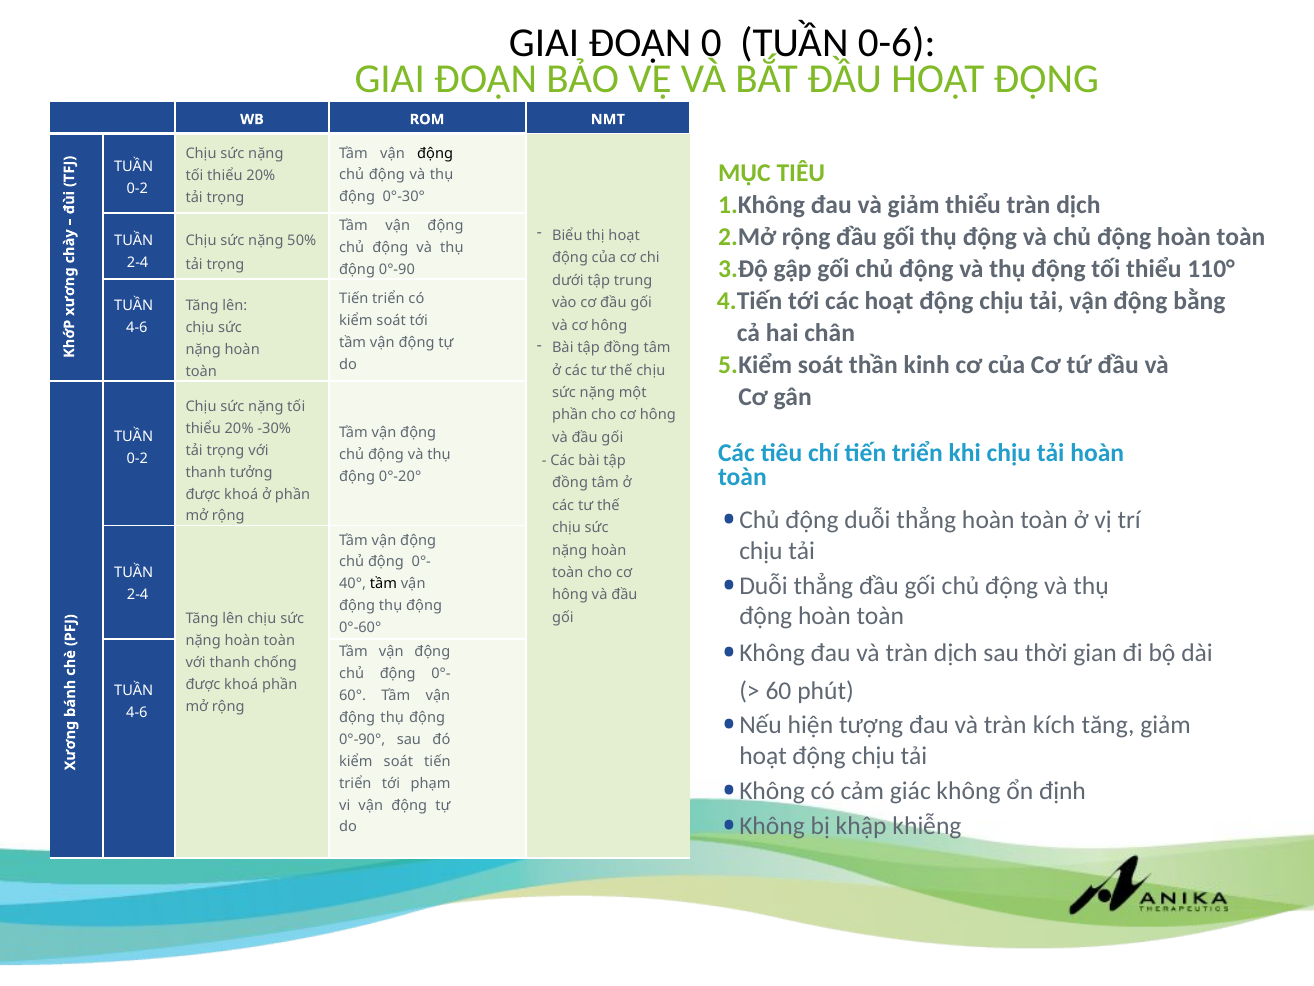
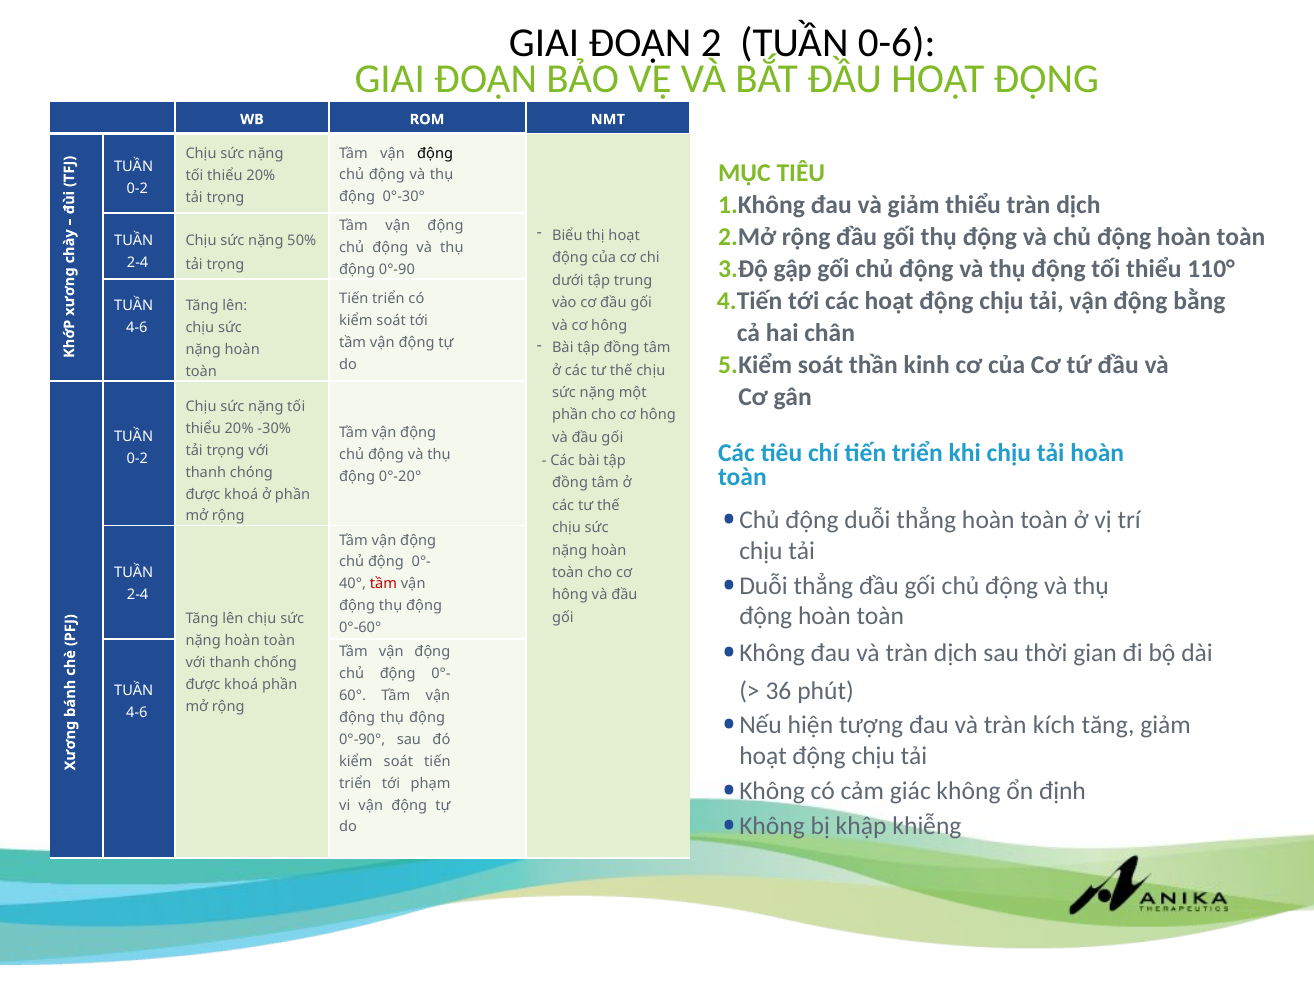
0: 0 -> 2
tưởng: tưởng -> chóng
tầm at (383, 584) colour: black -> red
60: 60 -> 36
